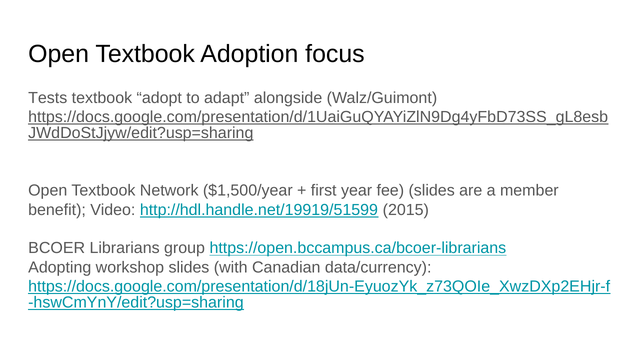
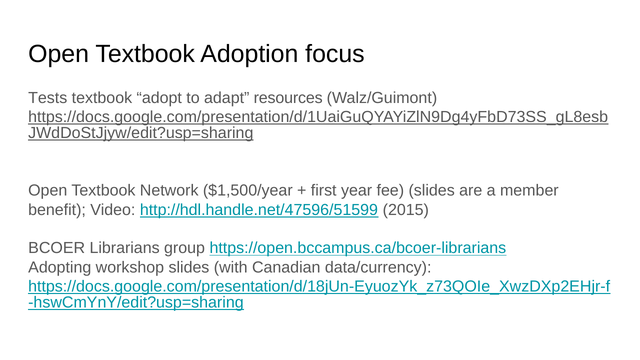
alongside: alongside -> resources
http://hdl.handle.net/19919/51599: http://hdl.handle.net/19919/51599 -> http://hdl.handle.net/47596/51599
